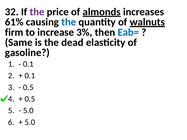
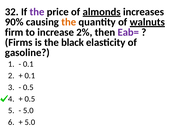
61%: 61% -> 90%
the at (69, 22) colour: blue -> orange
3%: 3% -> 2%
Eab= colour: blue -> purple
Same: Same -> Firms
dead: dead -> black
